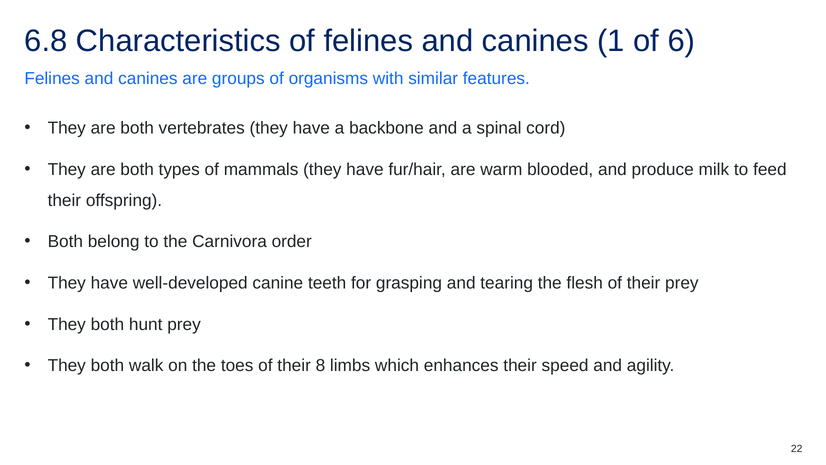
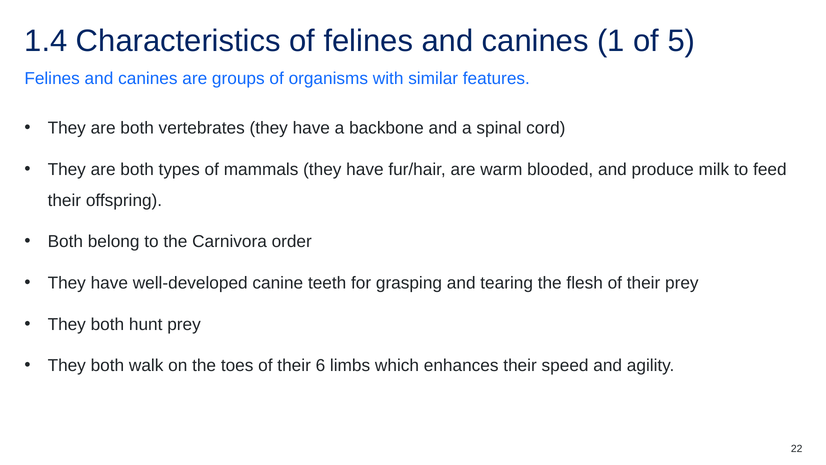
6.8: 6.8 -> 1.4
6: 6 -> 5
8: 8 -> 6
